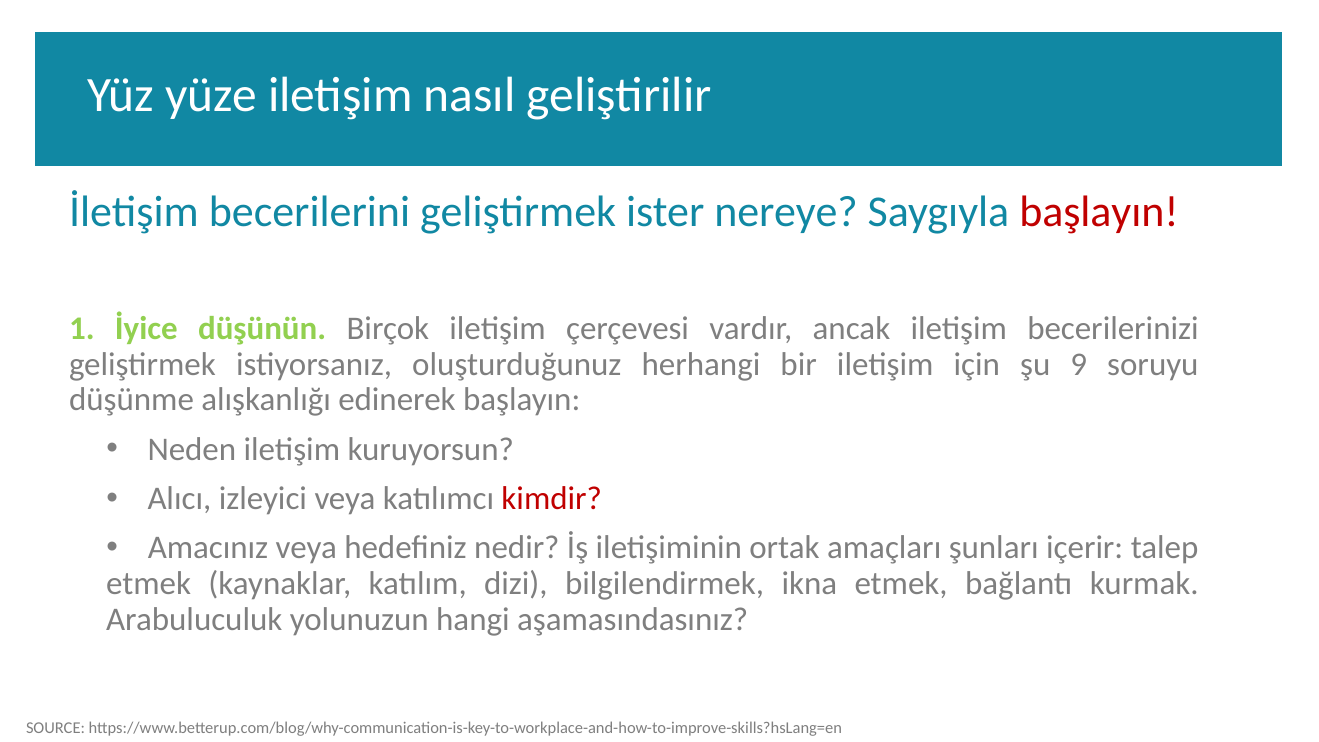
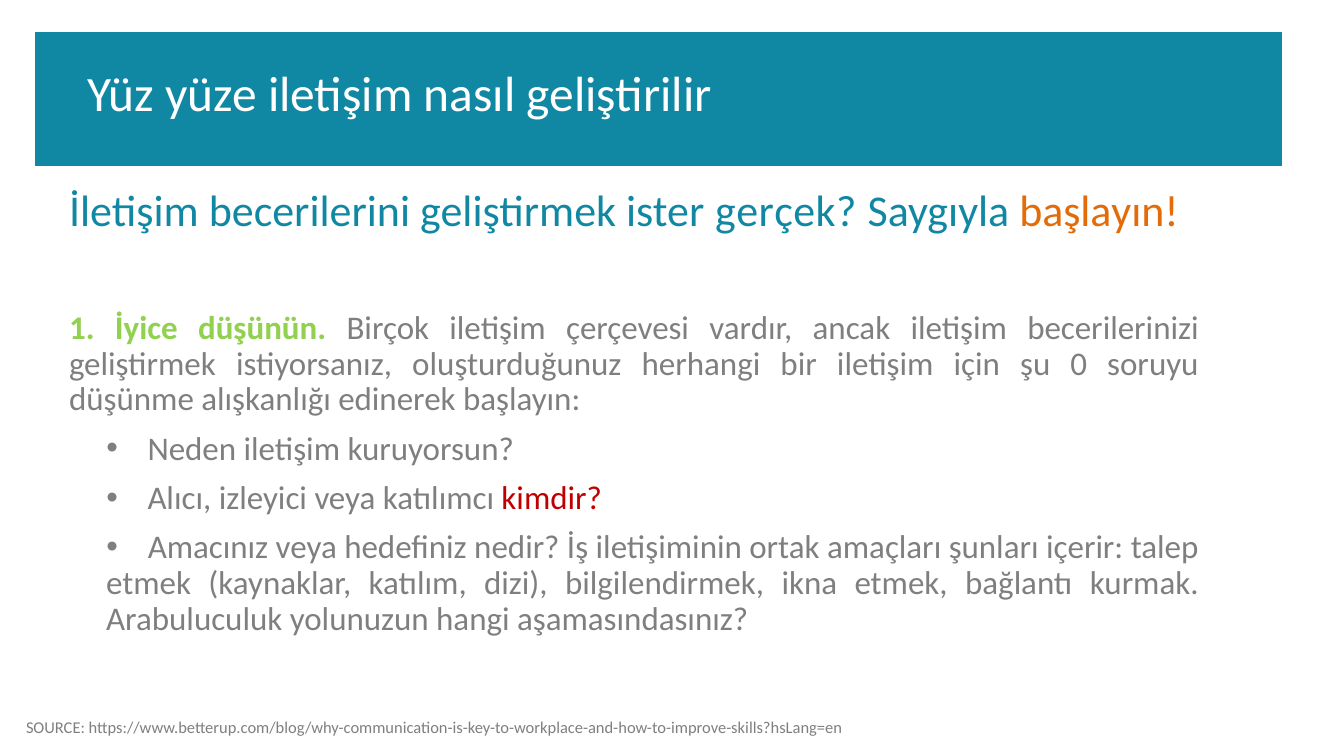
nereye: nereye -> gerçek
başlayın at (1099, 212) colour: red -> orange
9: 9 -> 0
